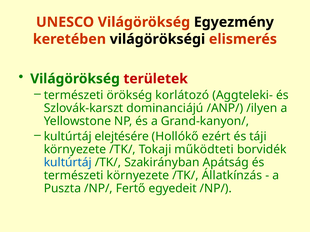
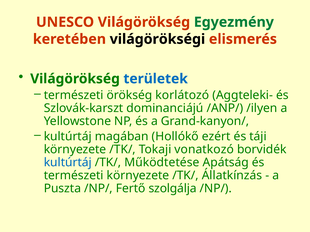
Egyezmény colour: black -> green
területek colour: red -> blue
elejtésére: elejtésére -> magában
működteti: működteti -> vonatkozó
Szakirányban: Szakirányban -> Működtetése
egyedeit: egyedeit -> szolgálja
